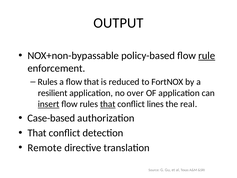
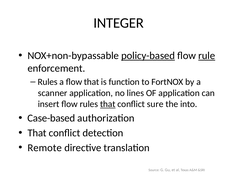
OUTPUT: OUTPUT -> INTEGER
policy-based underline: none -> present
reduced: reduced -> function
resilient: resilient -> scanner
over: over -> lines
insert underline: present -> none
lines: lines -> sure
real: real -> into
